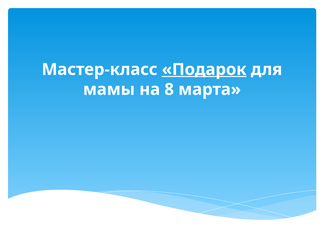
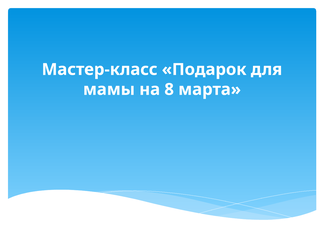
Подарок underline: present -> none
